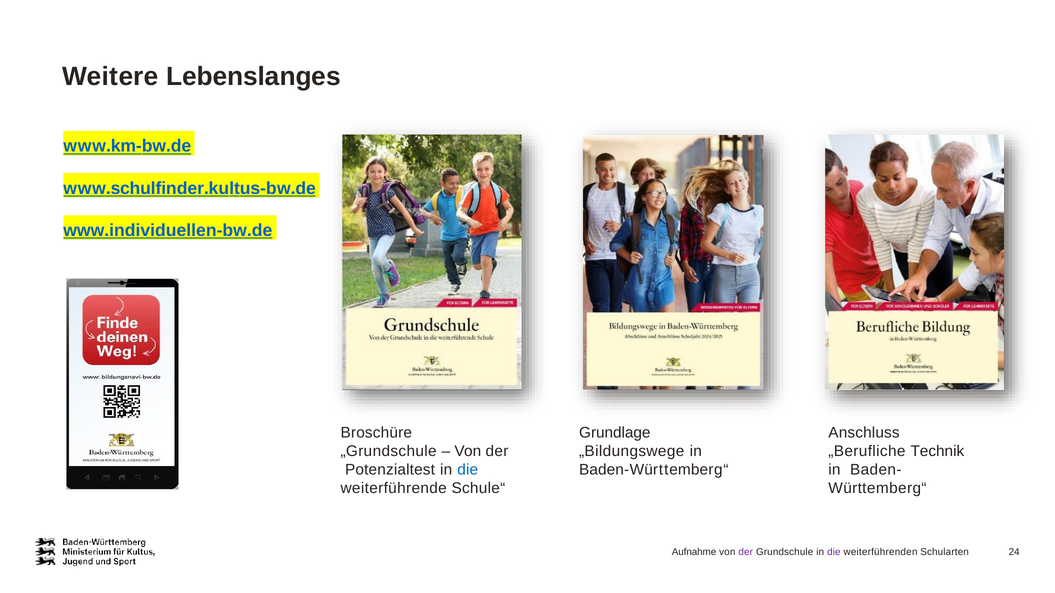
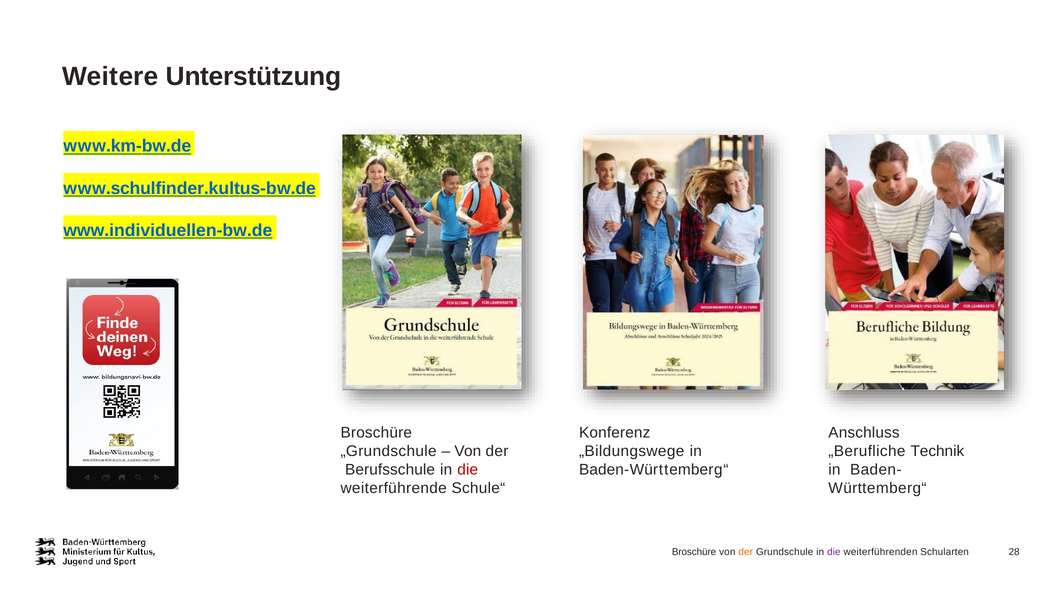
Lebenslanges: Lebenslanges -> Unterstützung
Grundlage: Grundlage -> Konferenz
Potenzialtest: Potenzialtest -> Berufsschule
die at (468, 470) colour: blue -> red
Aufnahme at (694, 553): Aufnahme -> Broschüre
der at (746, 553) colour: purple -> orange
24: 24 -> 28
